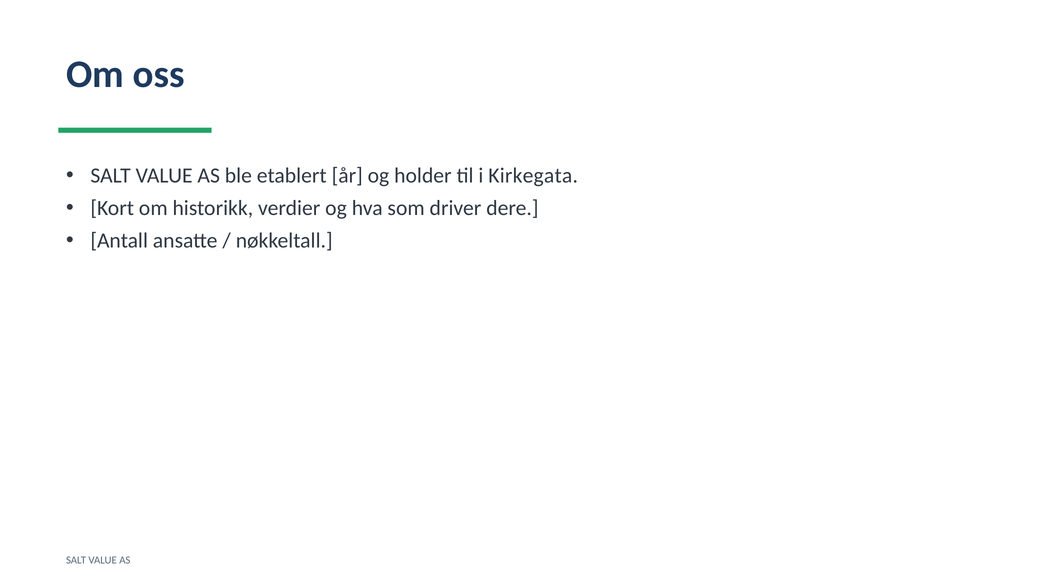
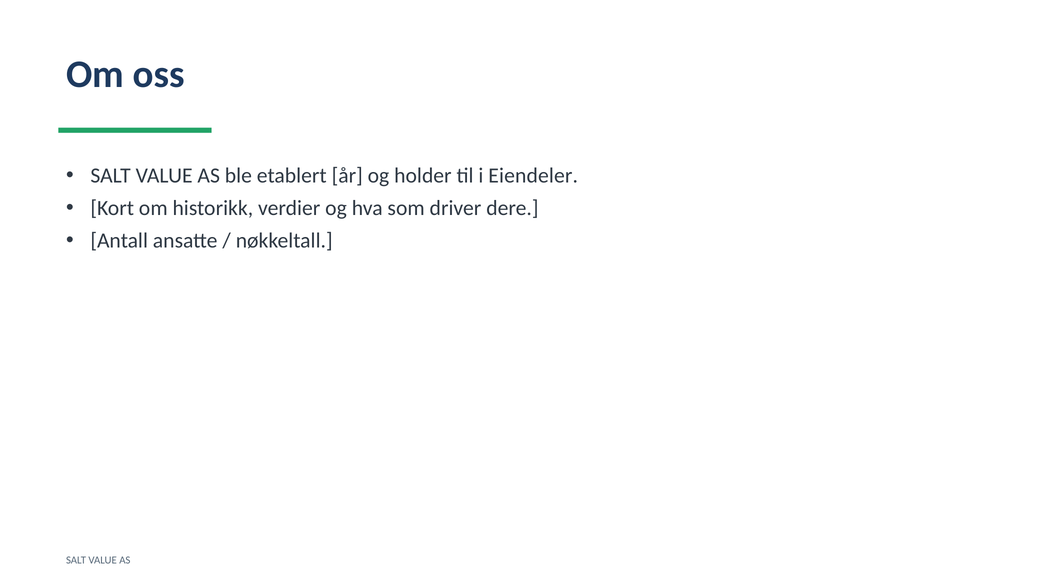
Kirkegata: Kirkegata -> Eiendeler
